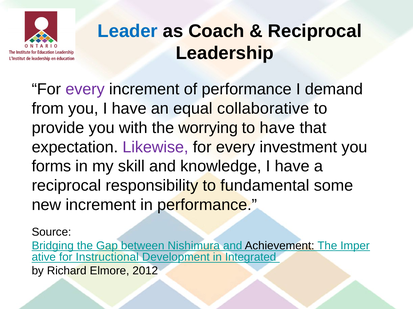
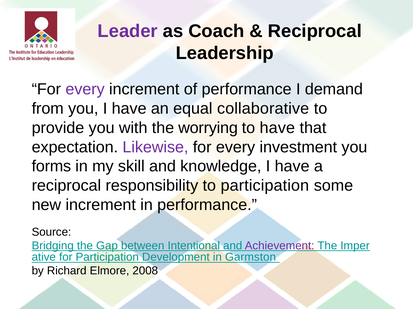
Leader colour: blue -> purple
to fundamental: fundamental -> participation
Nishimura: Nishimura -> Intentional
Achievement colour: black -> purple
for Instructional: Instructional -> Participation
Integrated: Integrated -> Garmston
2012: 2012 -> 2008
